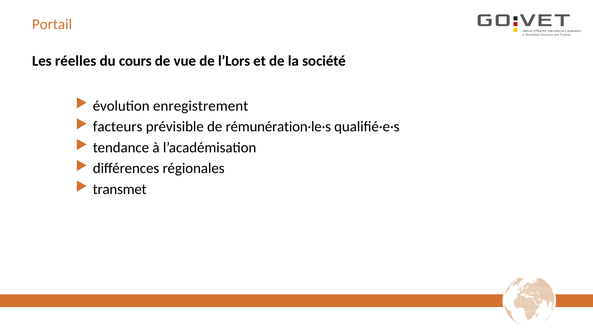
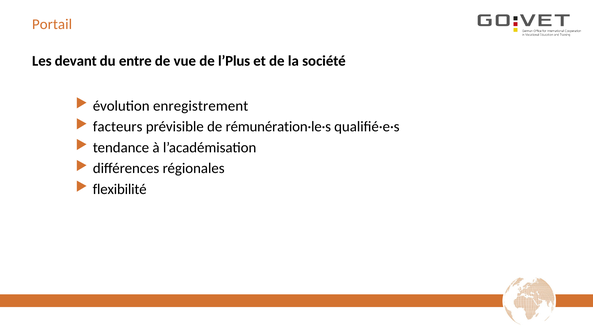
réelles: réelles -> devant
cours: cours -> entre
l’Lors: l’Lors -> l’Plus
transmet: transmet -> flexibilité
